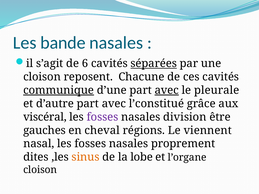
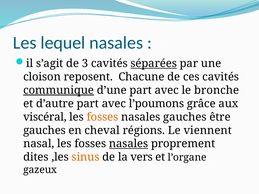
bande: bande -> lequel
6: 6 -> 3
avec at (167, 90) underline: present -> none
pleurale: pleurale -> bronche
l’constitué: l’constitué -> l’poumons
fosses at (102, 117) colour: purple -> orange
nasales division: division -> gauches
nasales at (129, 144) underline: none -> present
lobe: lobe -> vers
cloison at (40, 170): cloison -> gazeux
